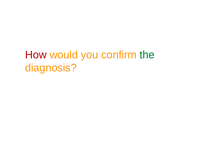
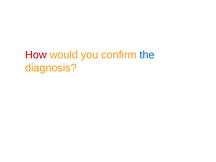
the colour: green -> blue
